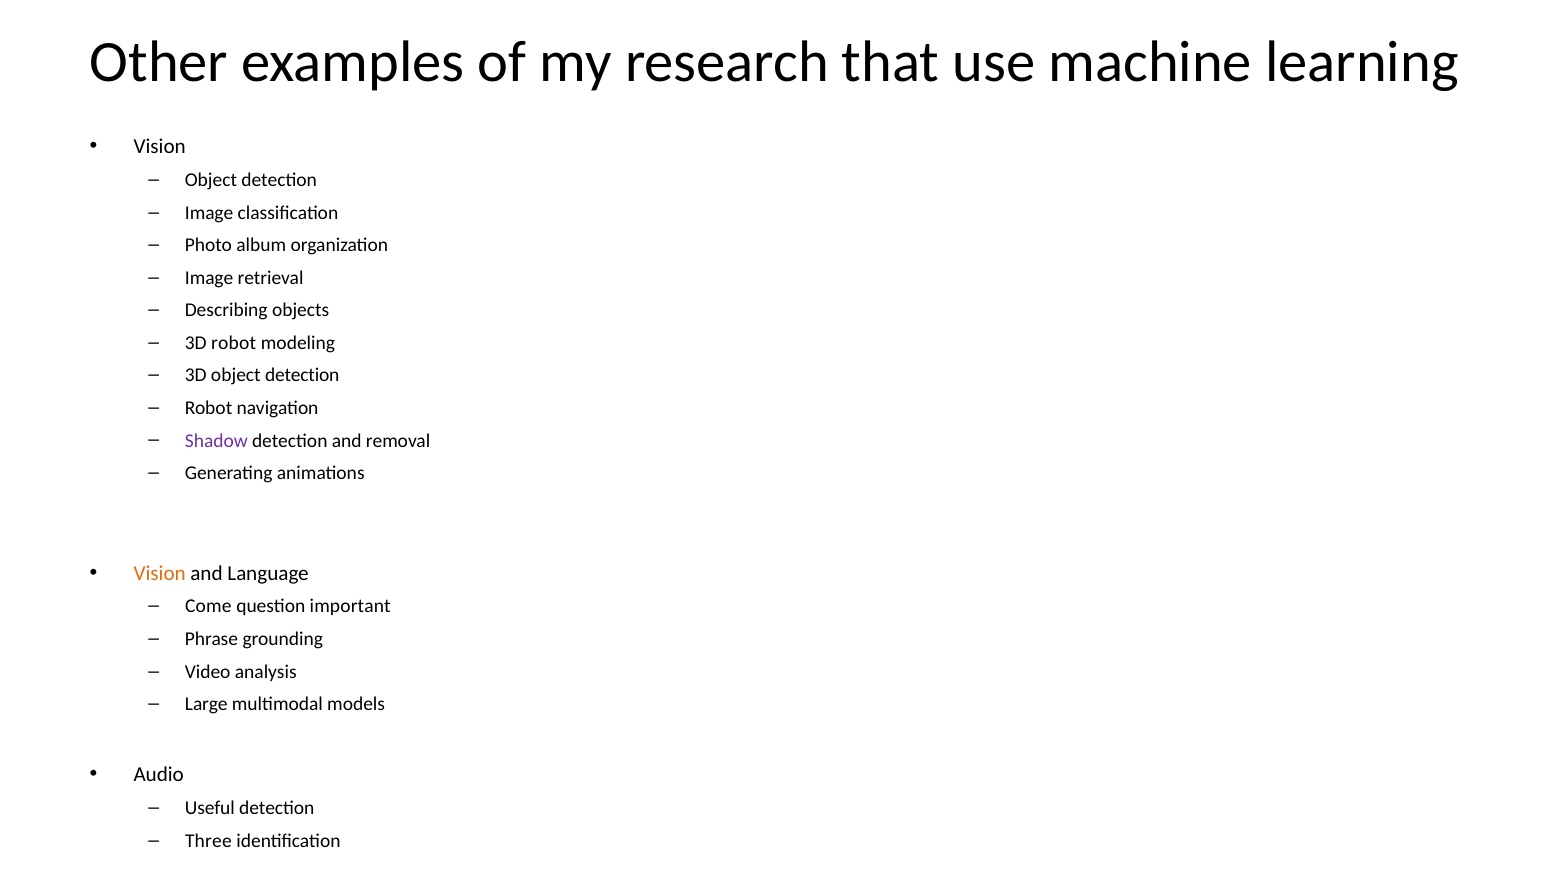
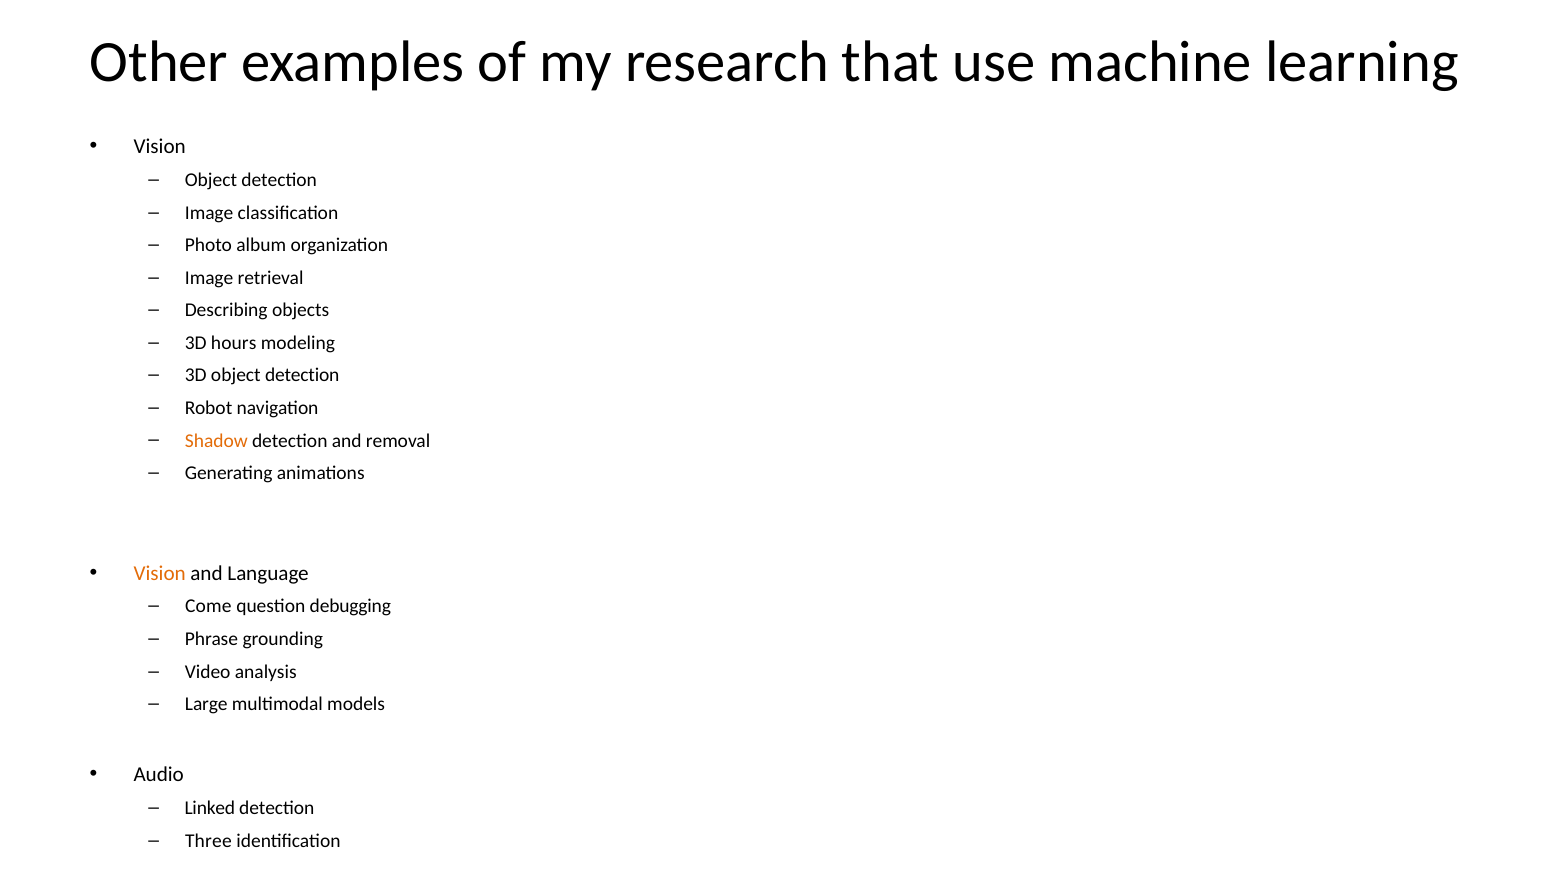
3D robot: robot -> hours
Shadow colour: purple -> orange
important: important -> debugging
Useful: Useful -> Linked
